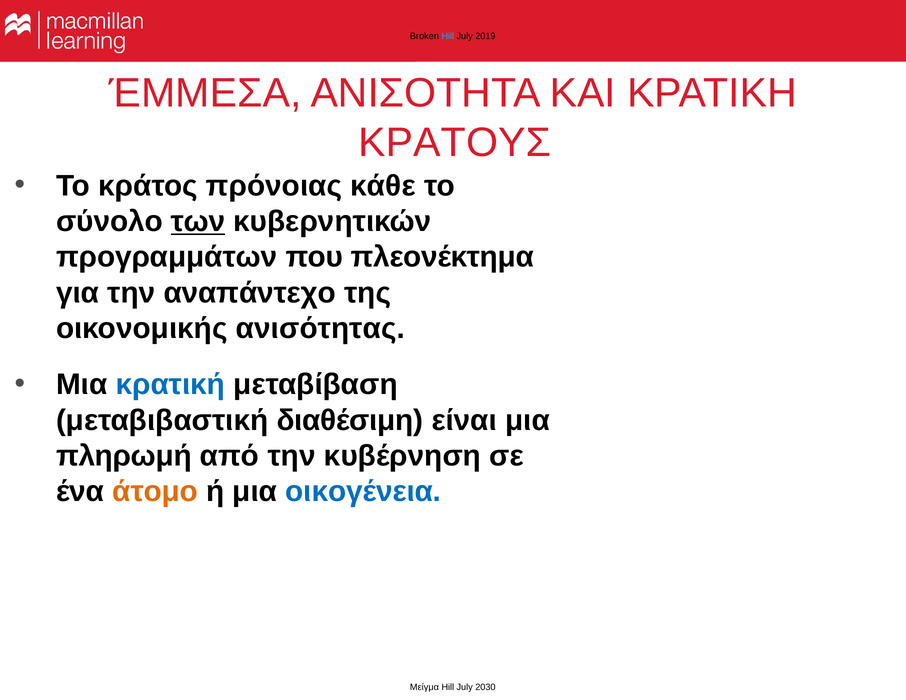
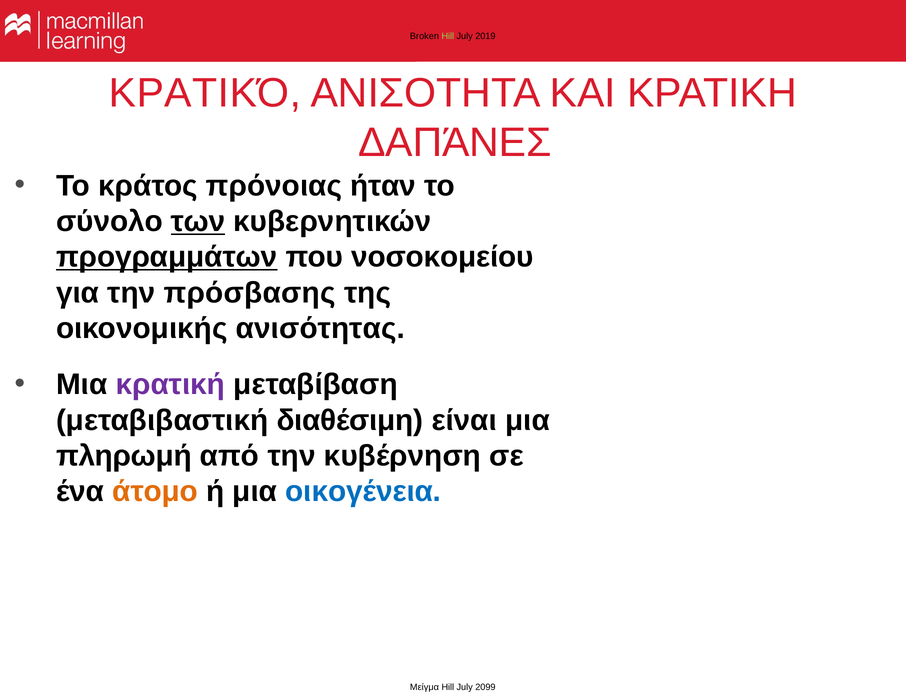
Hill at (448, 36) colour: light blue -> light green
ΈΜΜΕΣΑ: ΈΜΜΕΣΑ -> ΚΡΑΤΙΚΌ
ΚΡΑΤΟΥΣ: ΚΡΑΤΟΥΣ -> ΔΑΠΆΝΕΣ
κάθε: κάθε -> ήταν
προγραμμάτων underline: none -> present
πλεονέκτημα: πλεονέκτημα -> νοσοκομείου
αναπάντεχο: αναπάντεχο -> πρόσβασης
κρατική colour: blue -> purple
2030: 2030 -> 2099
